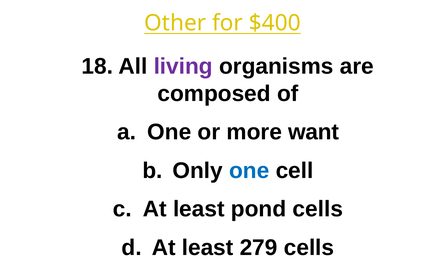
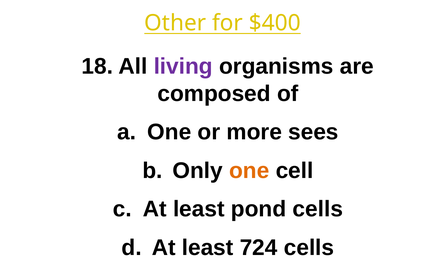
want: want -> sees
one at (249, 171) colour: blue -> orange
279: 279 -> 724
